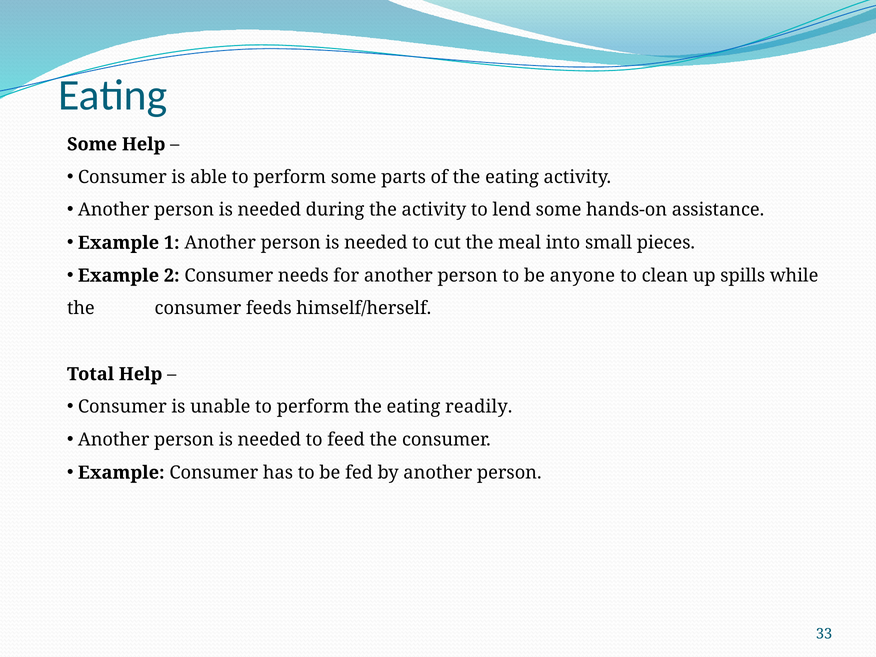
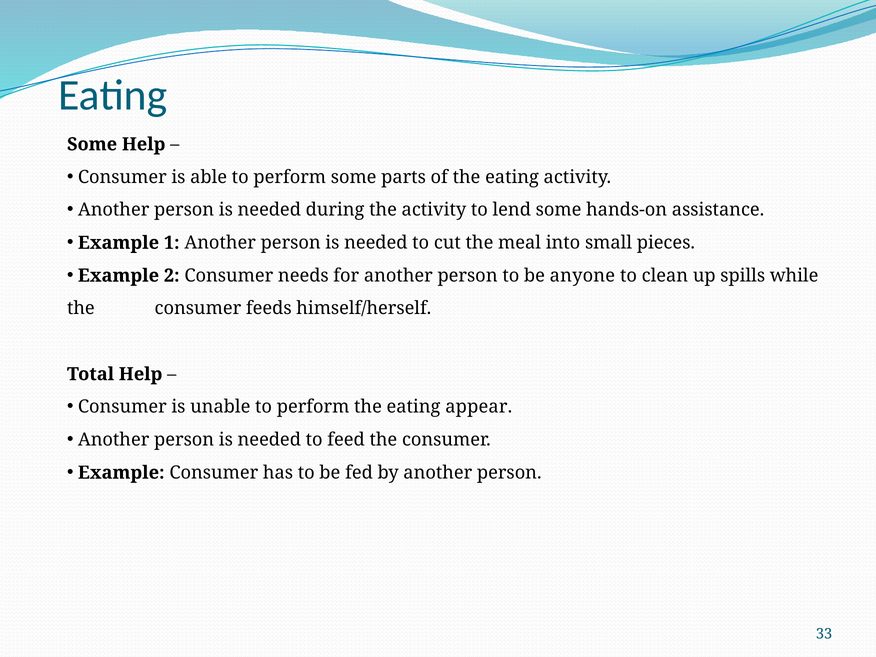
readily: readily -> appear
